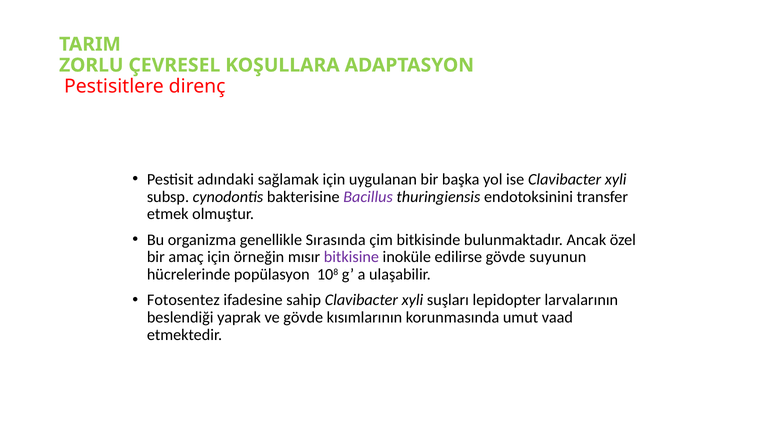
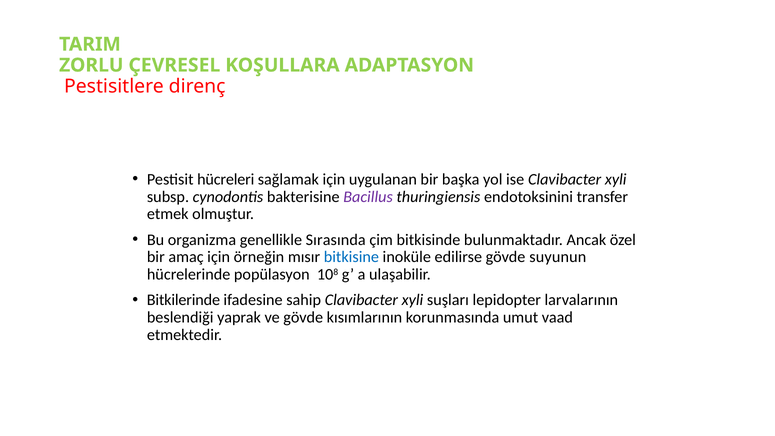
adındaki: adındaki -> hücreleri
bitkisine colour: purple -> blue
Fotosentez: Fotosentez -> Bitkilerinde
